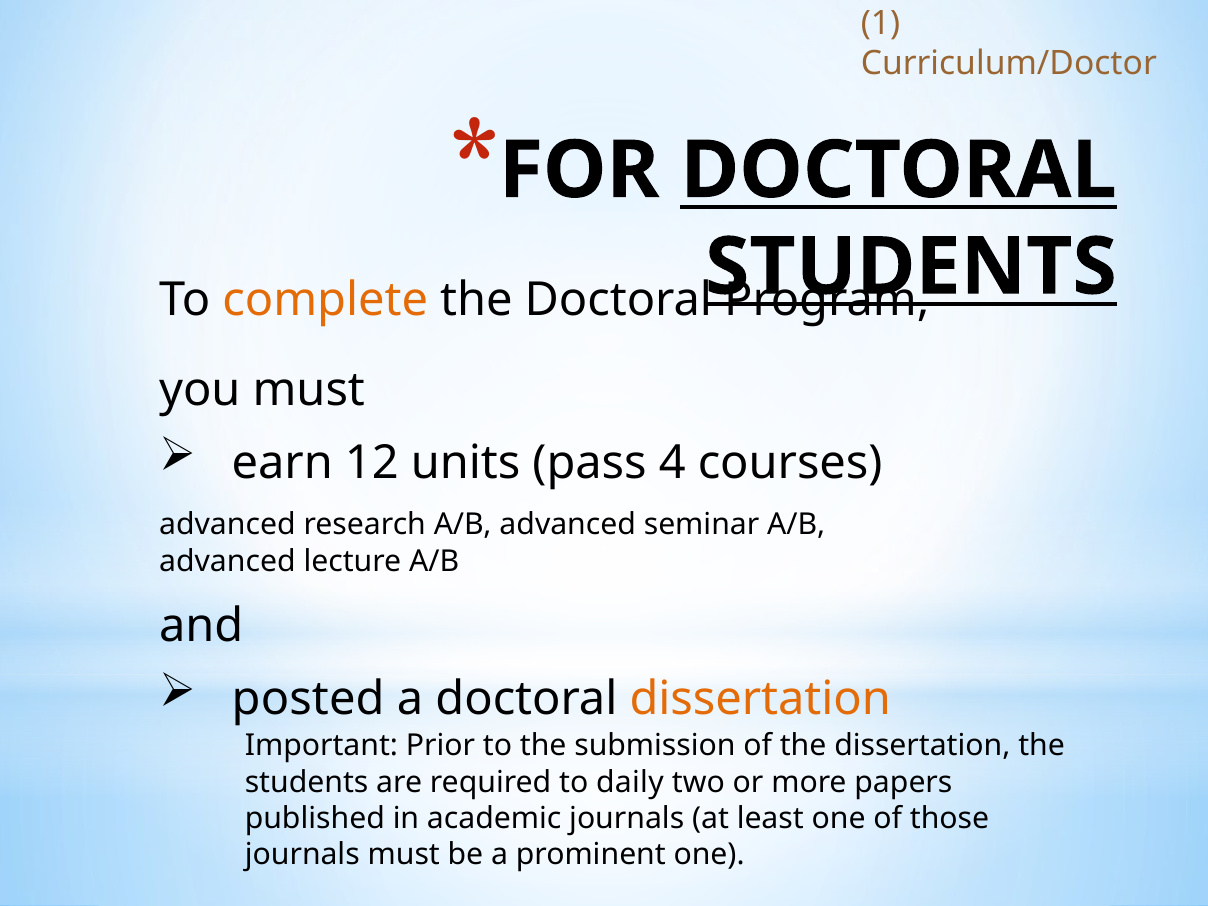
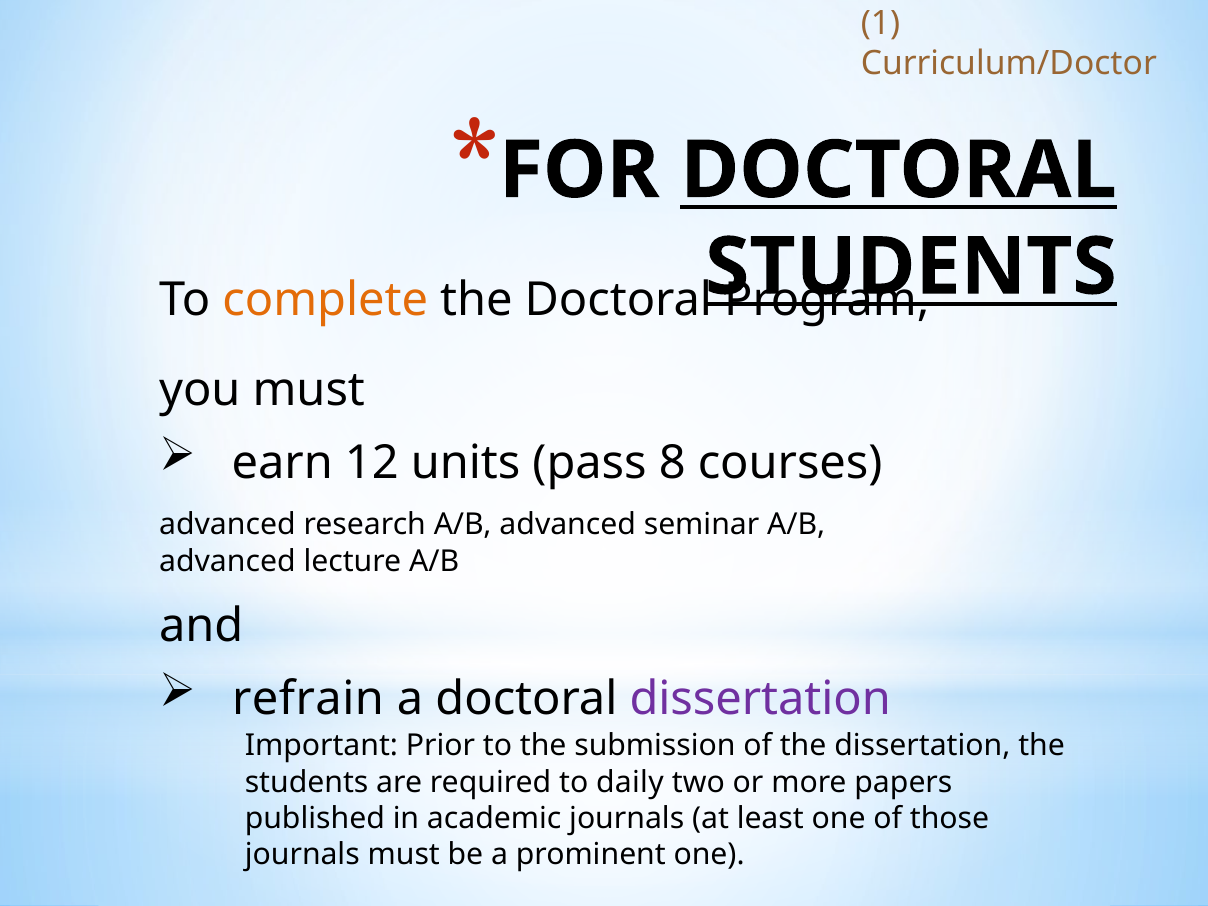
4: 4 -> 8
posted: posted -> refrain
dissertation at (760, 699) colour: orange -> purple
